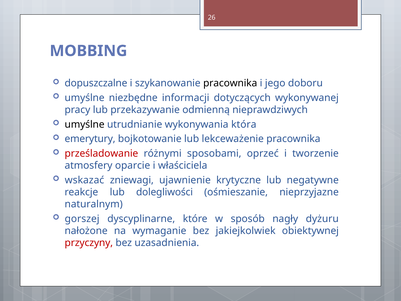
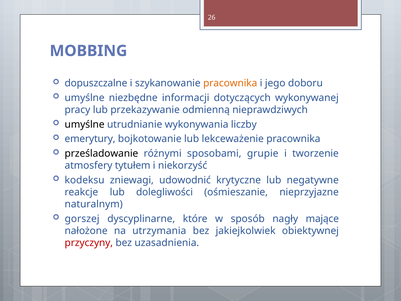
pracownika at (230, 83) colour: black -> orange
która: która -> liczby
prześladowanie colour: red -> black
oprzeć: oprzeć -> grupie
oparcie: oparcie -> tytułem
właściciela: właściciela -> niekorzyść
wskazać: wskazać -> kodeksu
ujawnienie: ujawnienie -> udowodnić
dyżuru: dyżuru -> mające
wymaganie: wymaganie -> utrzymania
